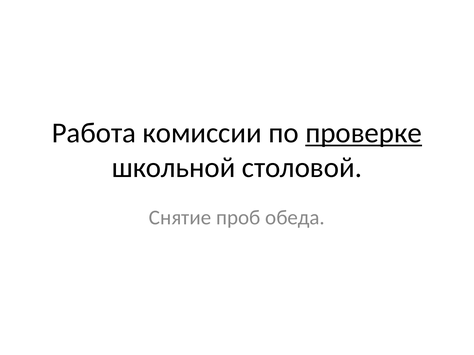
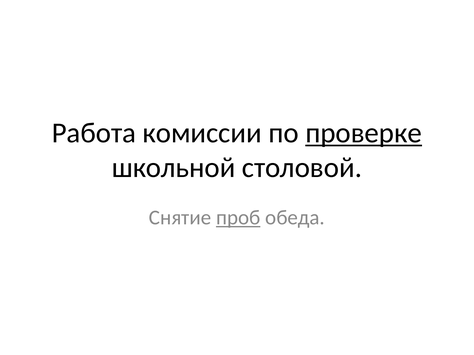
проб underline: none -> present
